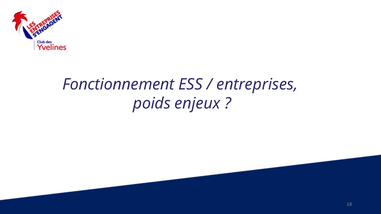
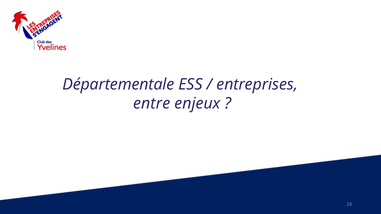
Fonctionnement: Fonctionnement -> Départementale
poids: poids -> entre
